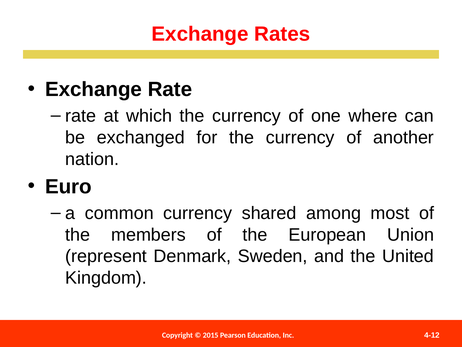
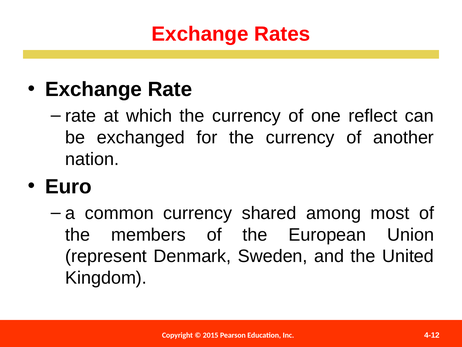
where: where -> reflect
